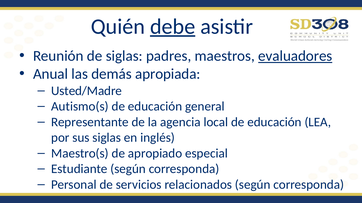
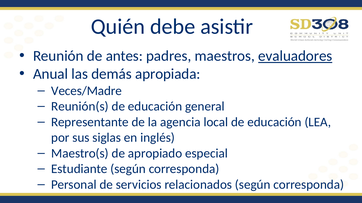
debe underline: present -> none
de siglas: siglas -> antes
Usted/Madre: Usted/Madre -> Veces/Madre
Autismo(s: Autismo(s -> Reunión(s
